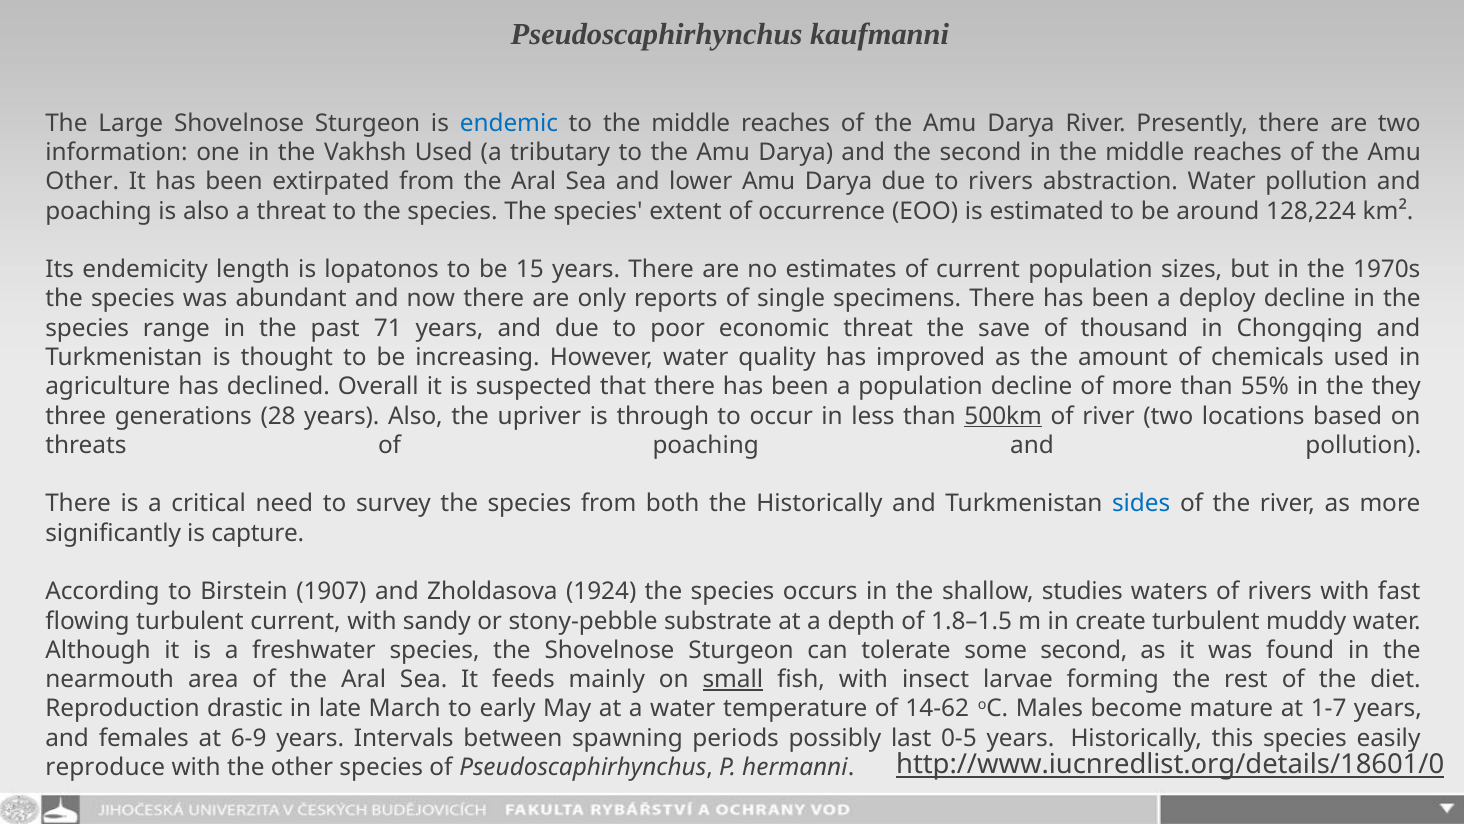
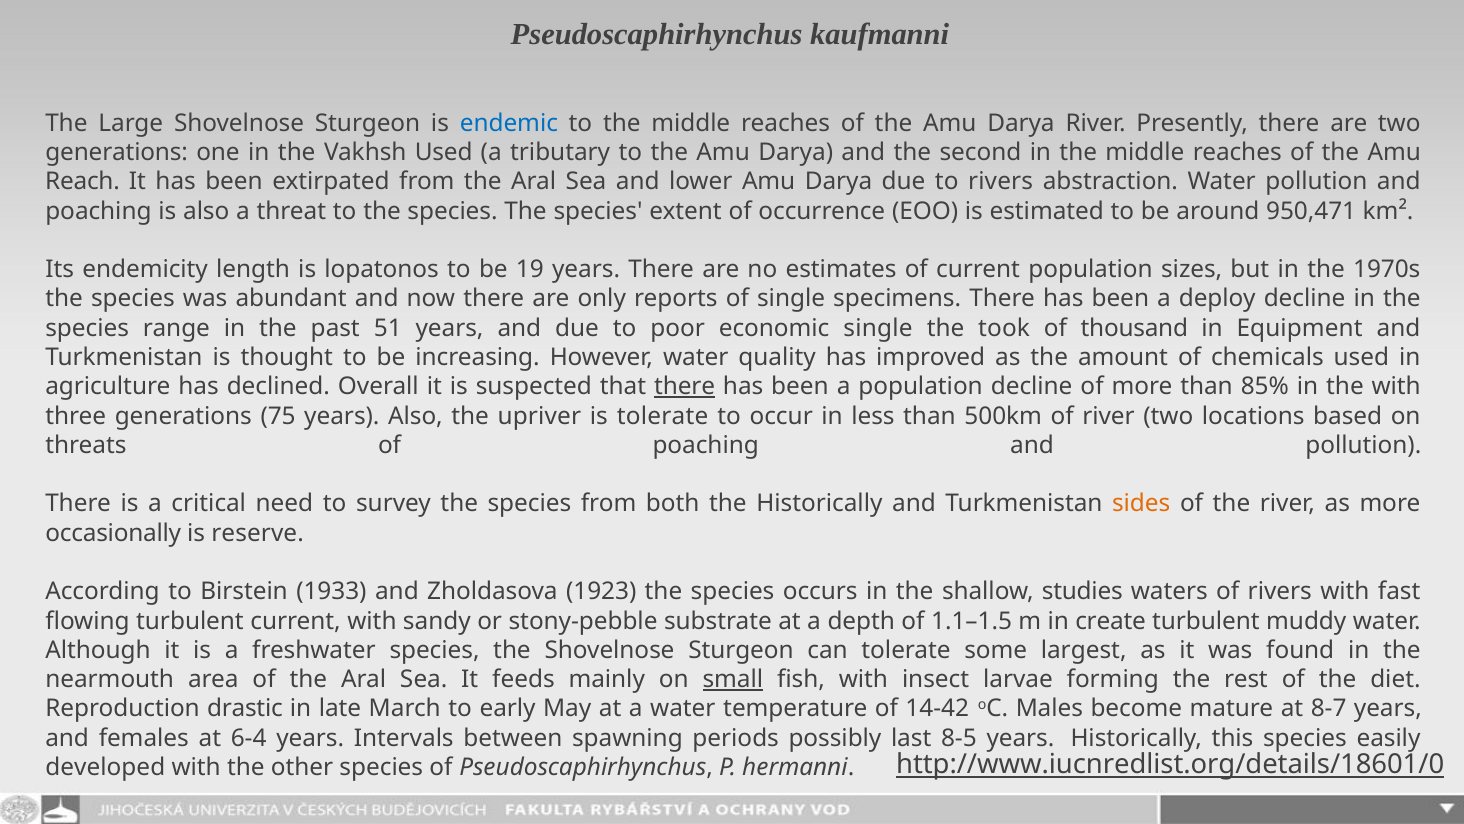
information at (117, 152): information -> generations
Other at (82, 182): Other -> Reach
128,224: 128,224 -> 950,471
15: 15 -> 19
71: 71 -> 51
economic threat: threat -> single
save: save -> took
Chongqing: Chongqing -> Equipment
there at (685, 386) underline: none -> present
55%: 55% -> 85%
the they: they -> with
28: 28 -> 75
is through: through -> tolerate
500km underline: present -> none
sides colour: blue -> orange
significantly: significantly -> occasionally
capture: capture -> reserve
1907: 1907 -> 1933
1924: 1924 -> 1923
1.8–1.5: 1.8–1.5 -> 1.1–1.5
some second: second -> largest
14-62: 14-62 -> 14-42
1-7: 1-7 -> 8-7
6-9: 6-9 -> 6-4
0-5: 0-5 -> 8-5
reproduce: reproduce -> developed
